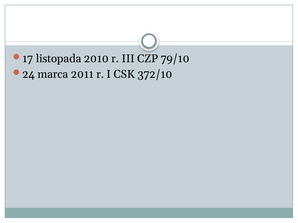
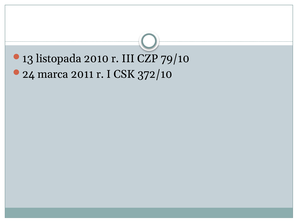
17: 17 -> 13
